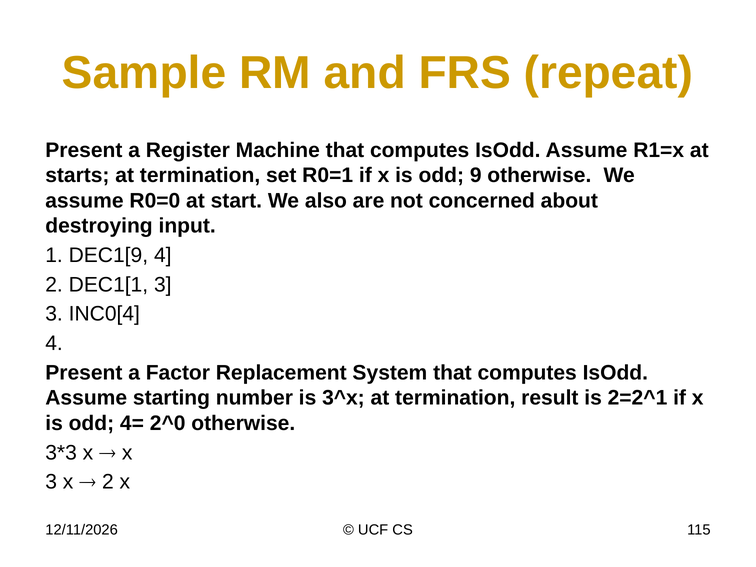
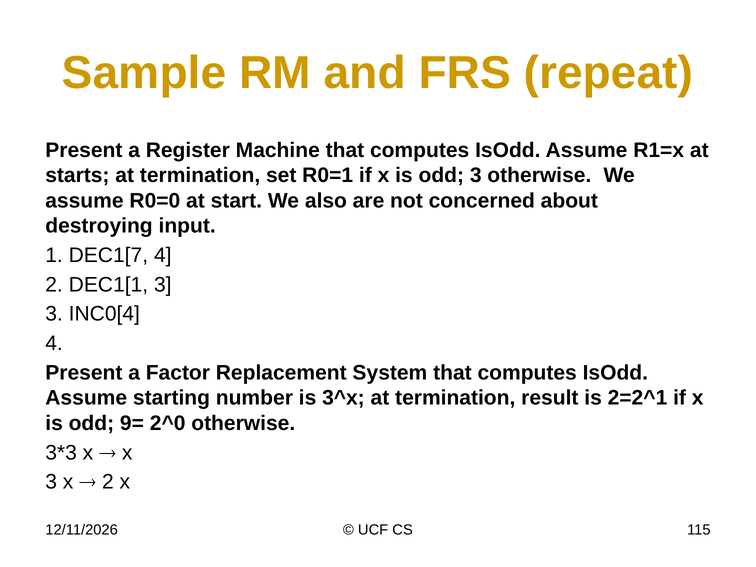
odd 9: 9 -> 3
DEC1[9: DEC1[9 -> DEC1[7
4=: 4= -> 9=
